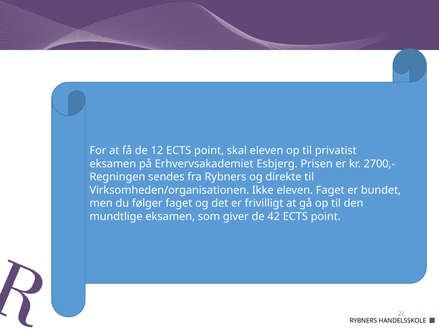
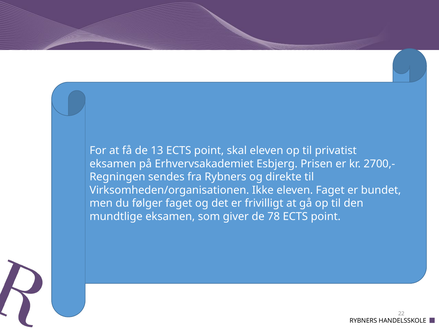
12: 12 -> 13
42: 42 -> 78
